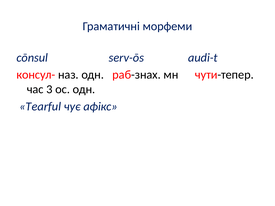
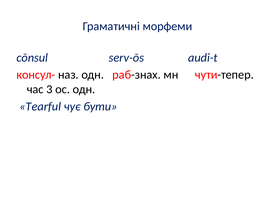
афікс: афікс -> бути
